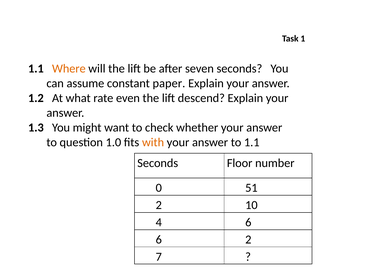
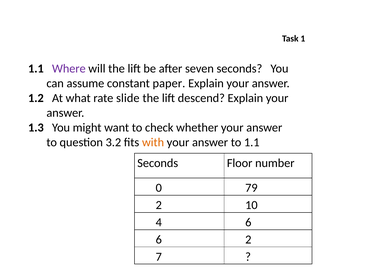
Where colour: orange -> purple
even: even -> slide
1.0: 1.0 -> 3.2
51: 51 -> 79
